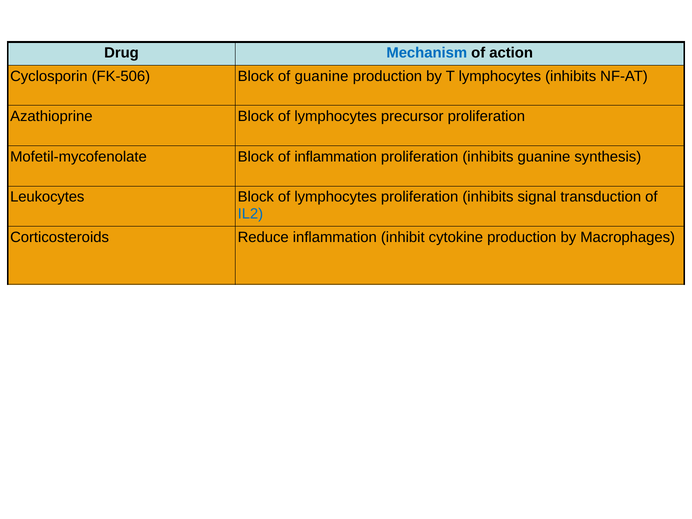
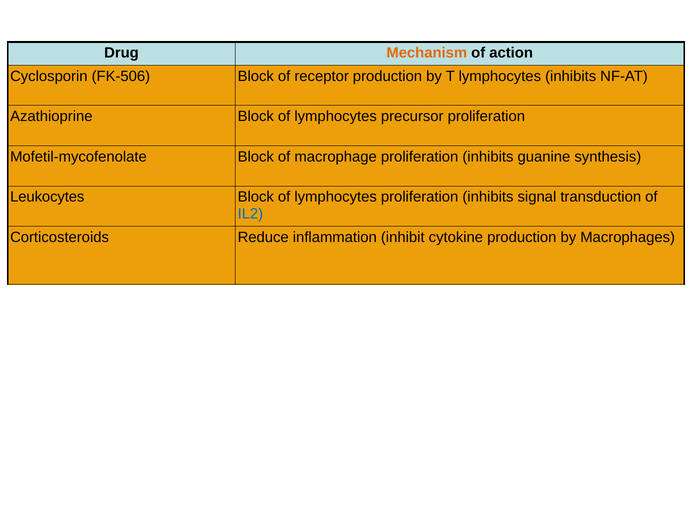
Mechanism colour: blue -> orange
of guanine: guanine -> receptor
of inflammation: inflammation -> macrophage
